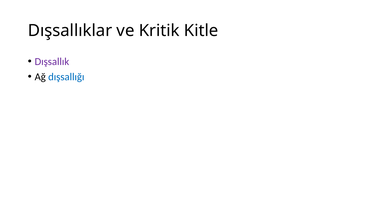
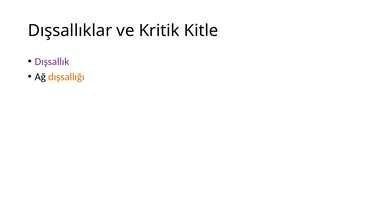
dışsallığı colour: blue -> orange
